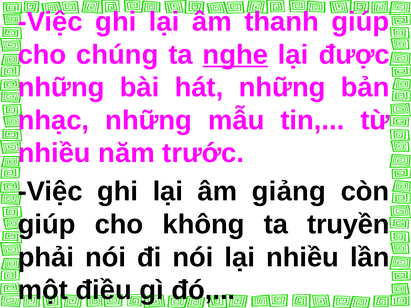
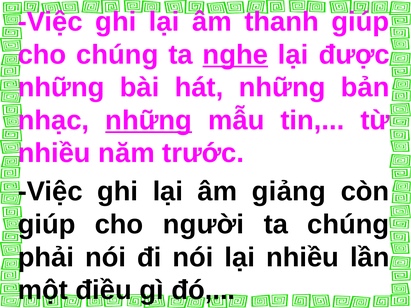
những at (149, 121) underline: none -> present
không: không -> người
ta truyền: truyền -> chúng
